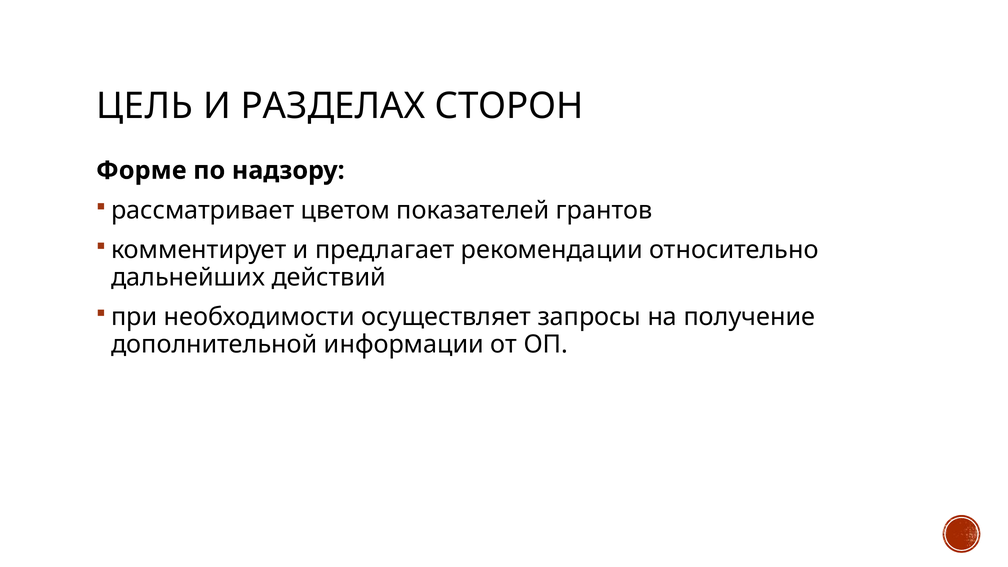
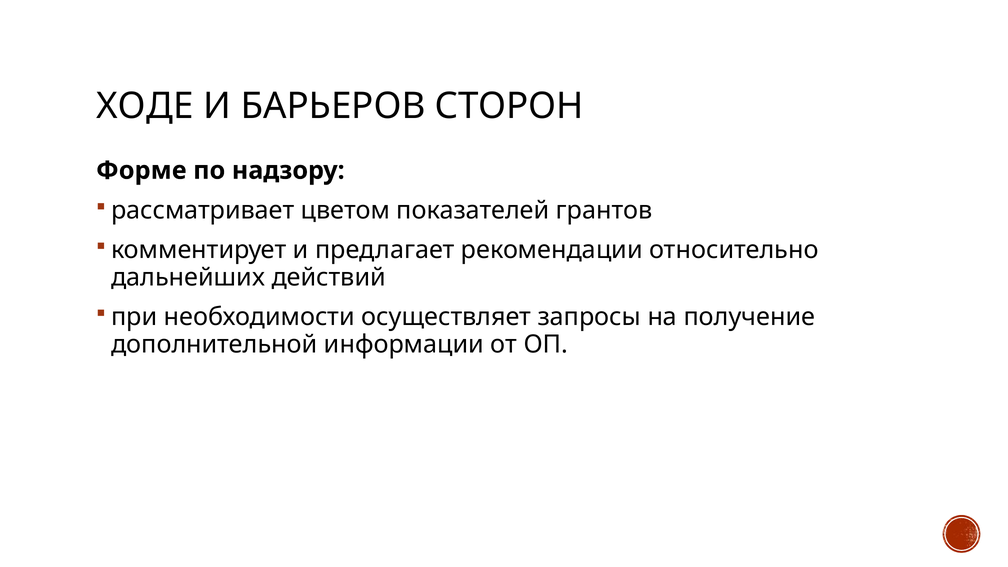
ЦЕЛЬ: ЦЕЛЬ -> ХОДЕ
РАЗДЕЛАХ: РАЗДЕЛАХ -> БАРЬЕРОВ
